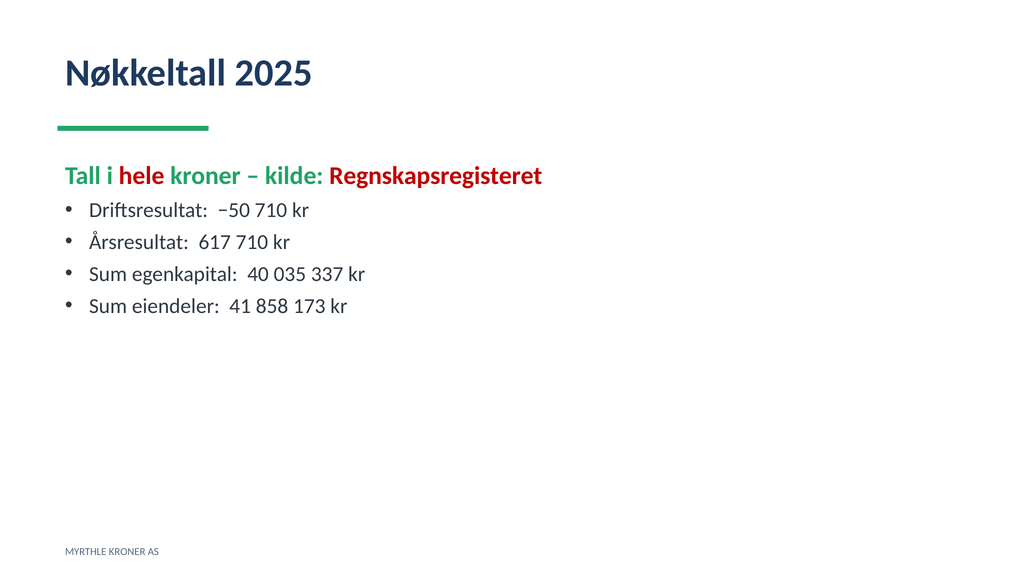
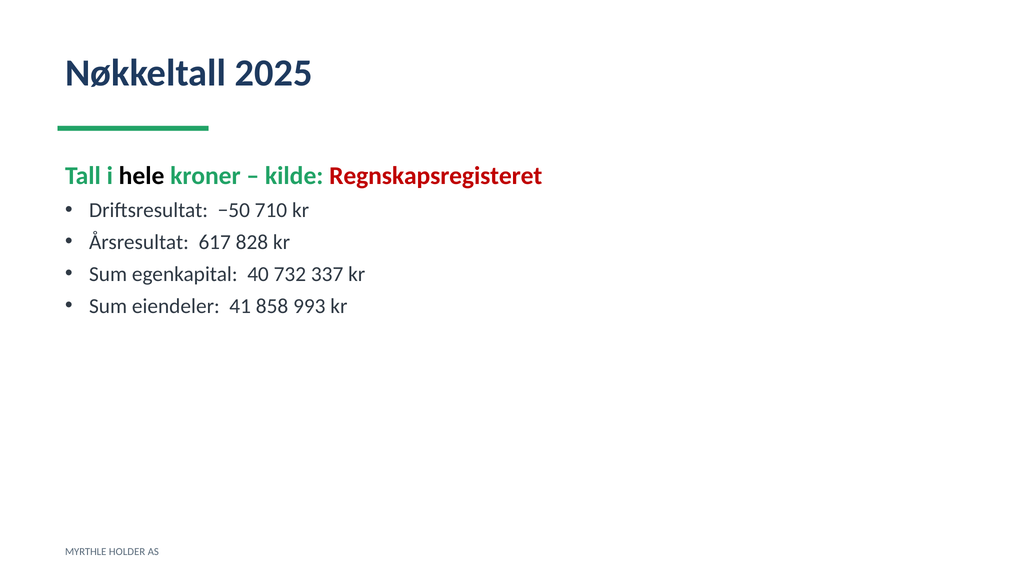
hele colour: red -> black
617 710: 710 -> 828
035: 035 -> 732
173: 173 -> 993
MYRTHLE KRONER: KRONER -> HOLDER
